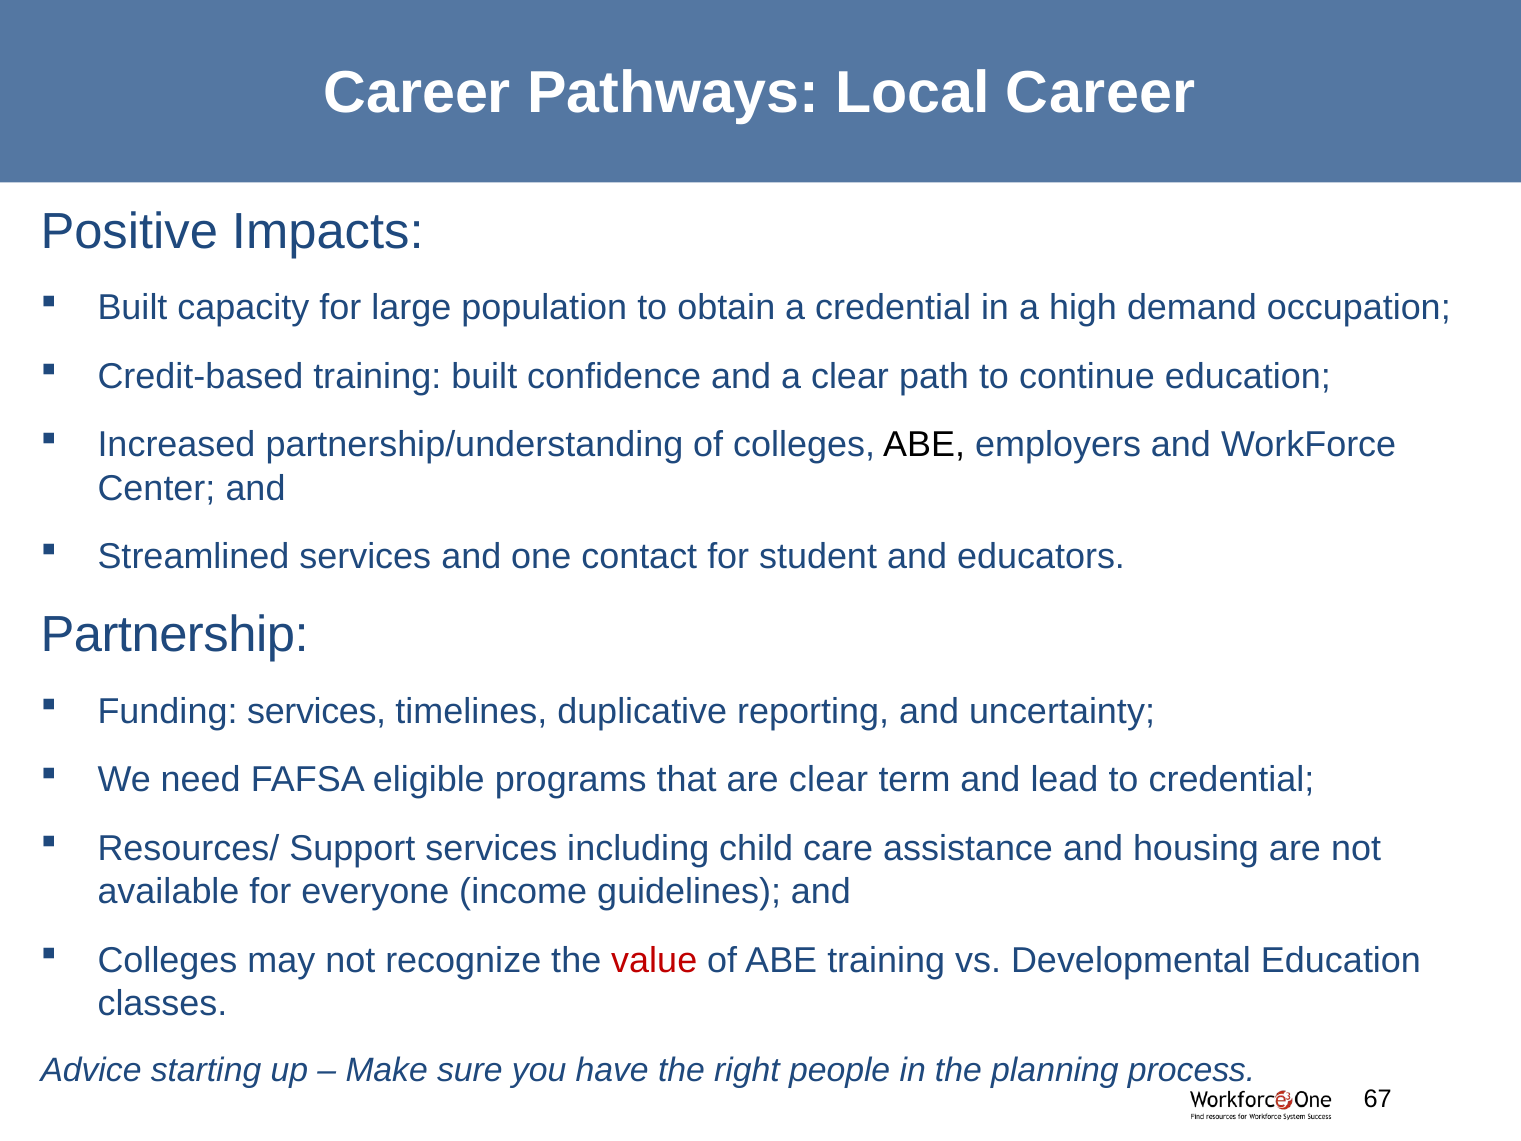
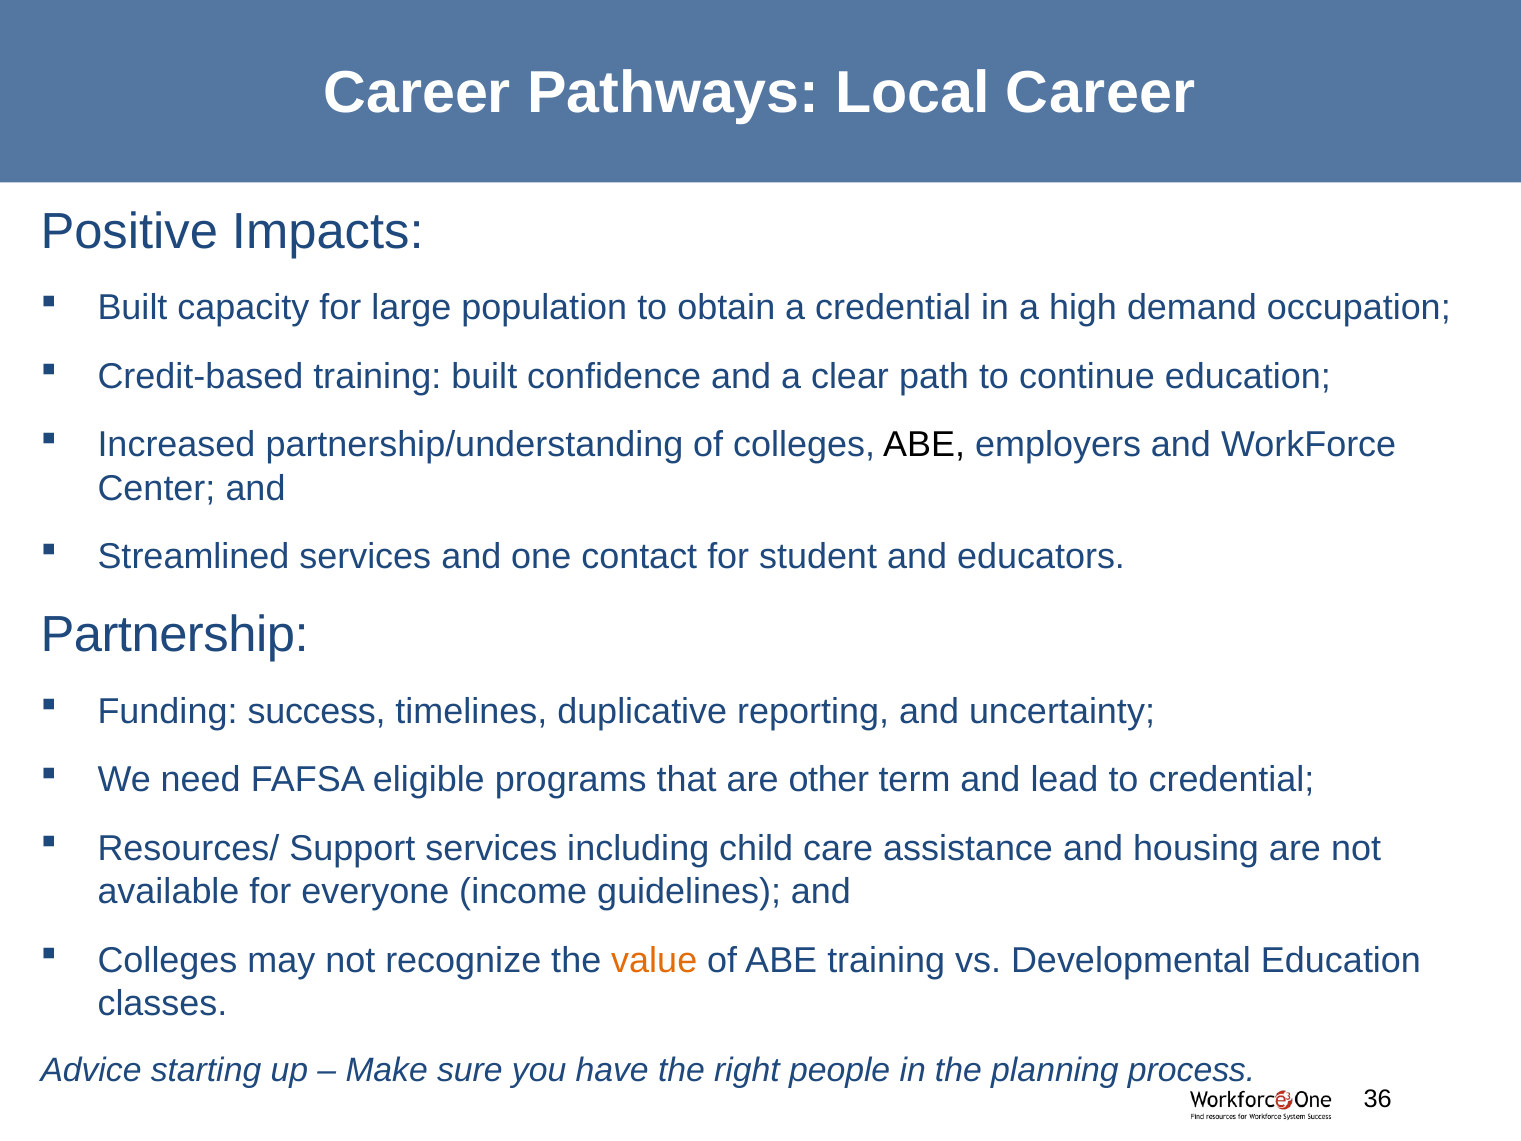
Funding services: services -> success
are clear: clear -> other
value colour: red -> orange
67: 67 -> 36
